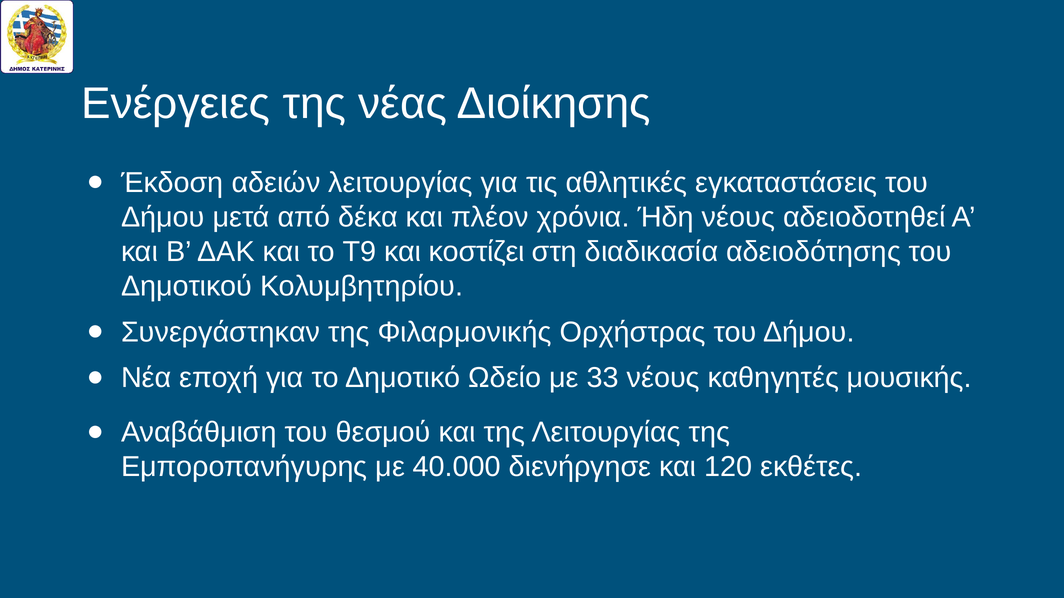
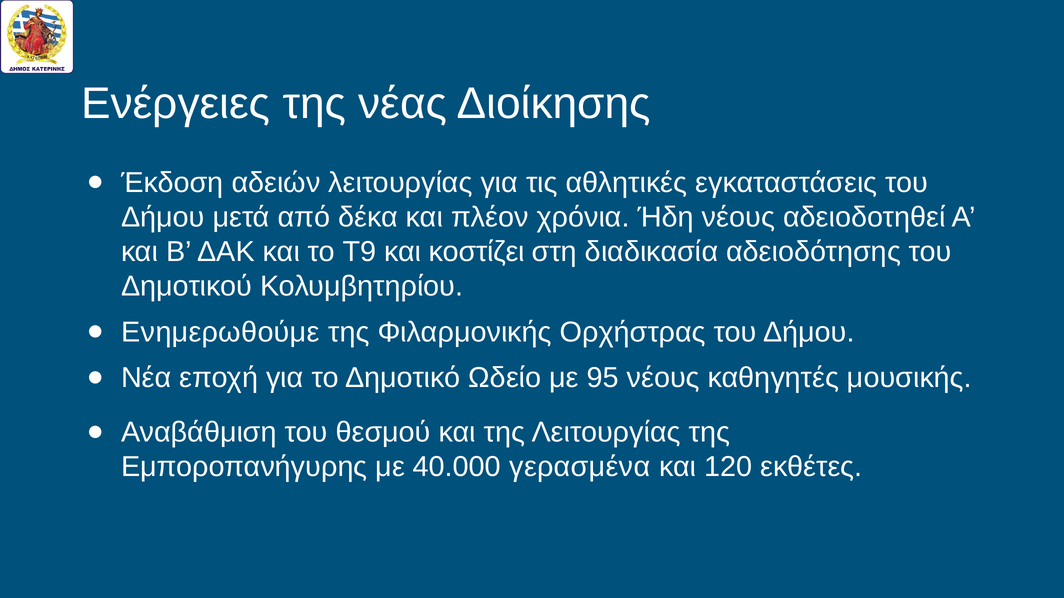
Συνεργάστηκαν: Συνεργάστηκαν -> Ενημερωθούμε
33: 33 -> 95
διενήργησε: διενήργησε -> γερασμένα
